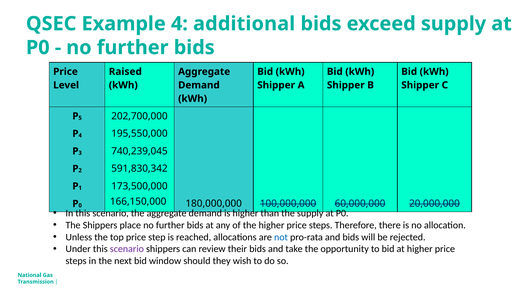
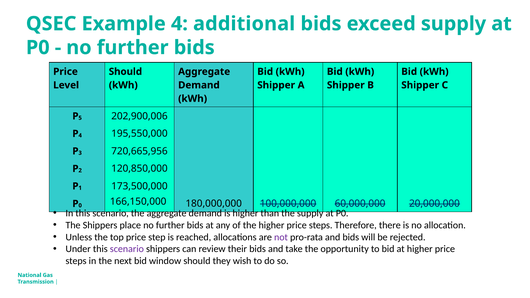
Raised at (125, 72): Raised -> Should
202,700,000: 202,700,000 -> 202,900,006
740,239,045: 740,239,045 -> 720,665,956
591,830,342: 591,830,342 -> 120,850,000
not colour: blue -> purple
